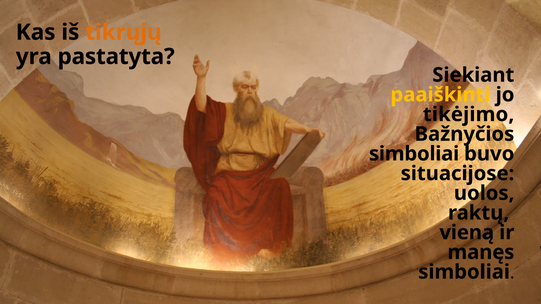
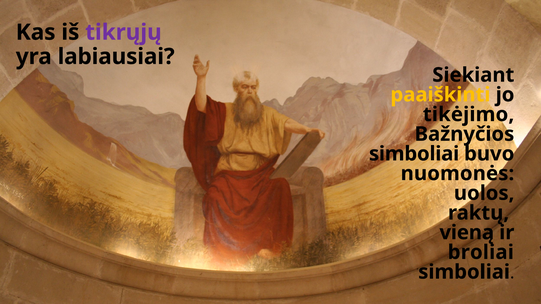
tikrųjų colour: orange -> purple
pastatyta: pastatyta -> labiausiai
situacijose: situacijose -> nuomonės
manęs: manęs -> broliai
